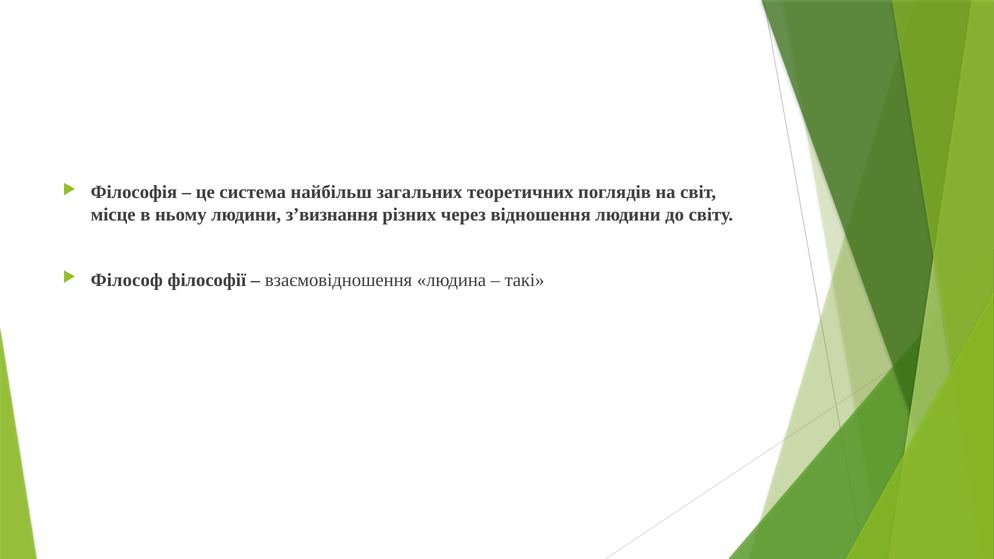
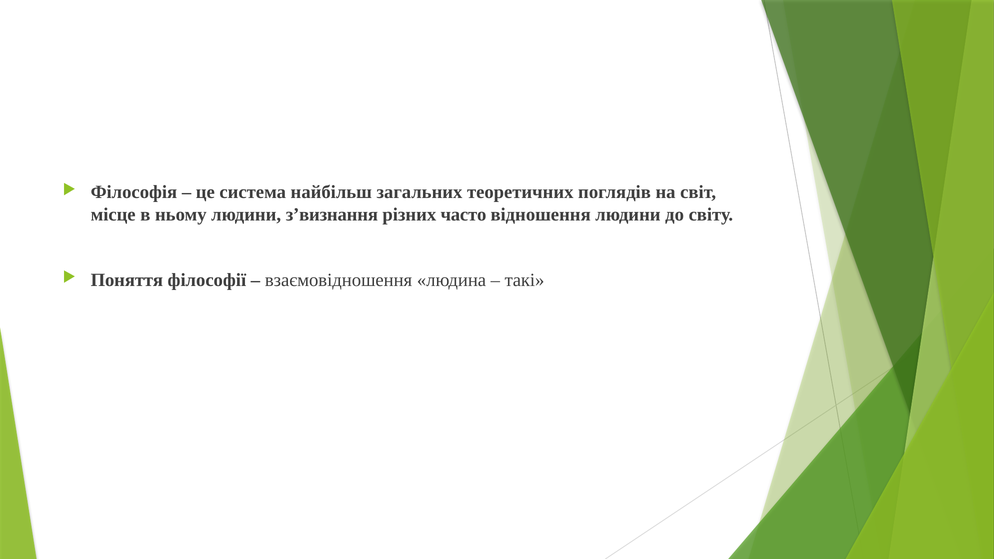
через: через -> часто
Філософ: Філософ -> Поняття
